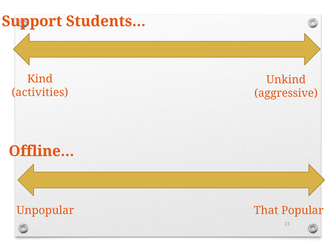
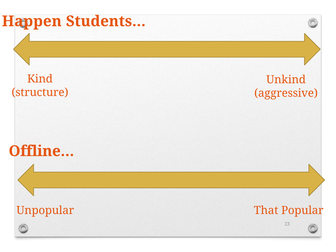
Support: Support -> Happen
activities: activities -> structure
